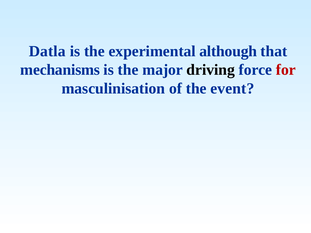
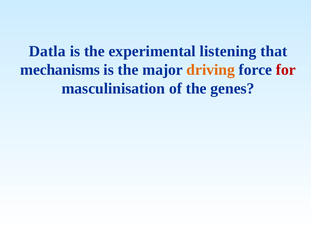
although: although -> listening
driving colour: black -> orange
event: event -> genes
